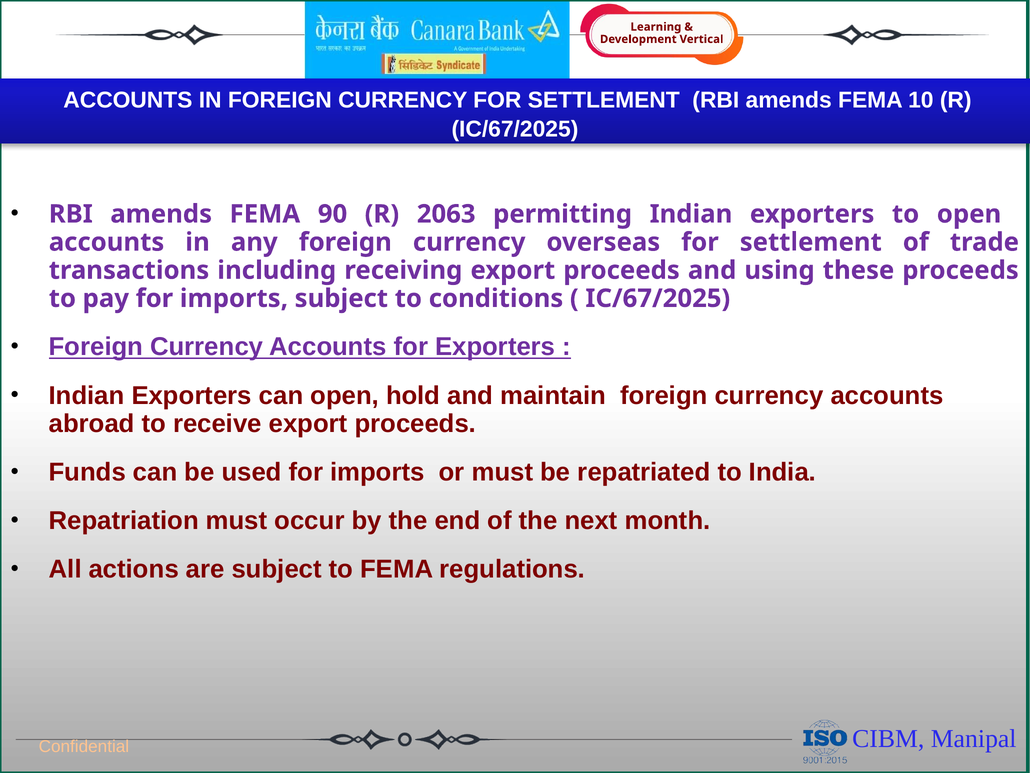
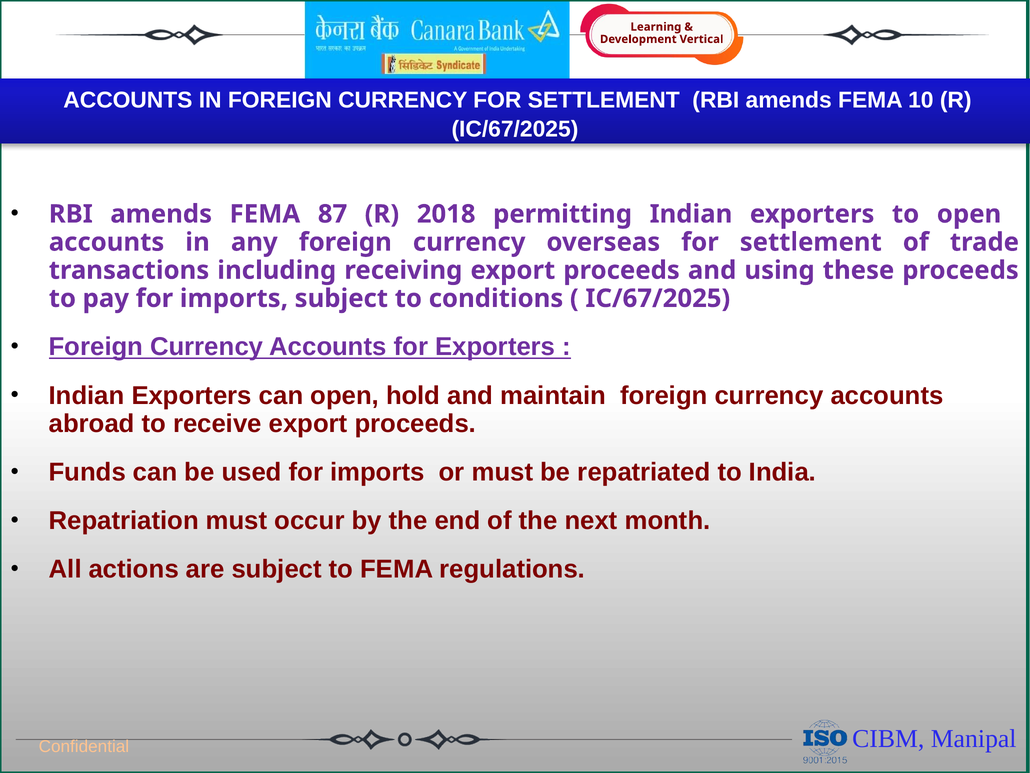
90: 90 -> 87
2063: 2063 -> 2018
